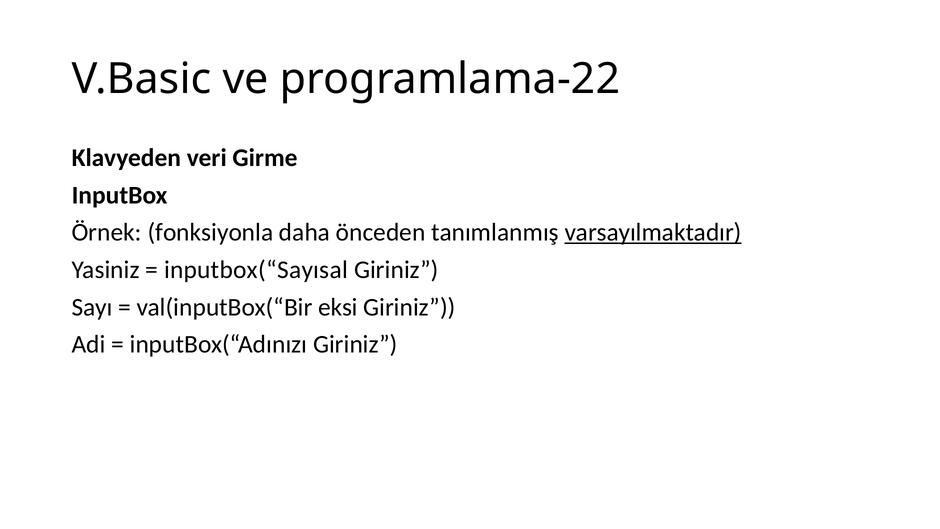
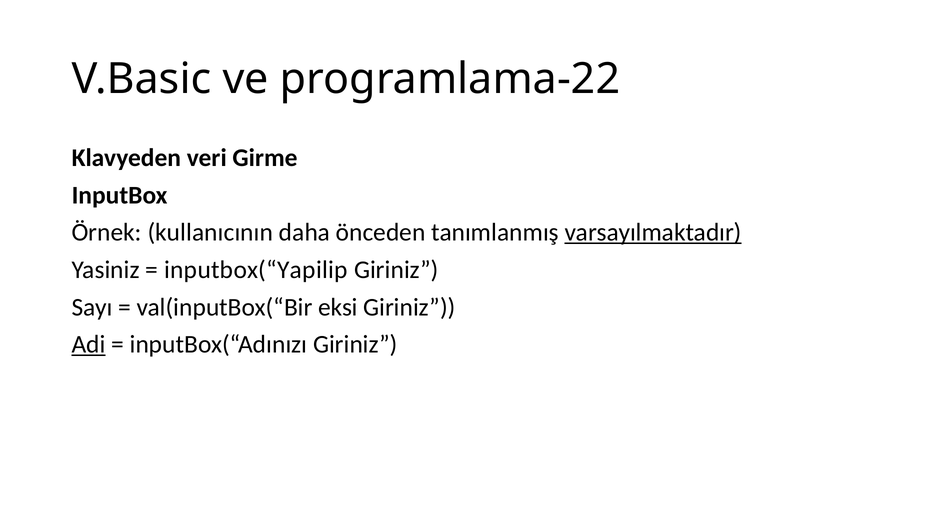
fonksiyonla: fonksiyonla -> kullanıcının
inputbox(“Sayısal: inputbox(“Sayısal -> inputbox(“Yapilip
Adi underline: none -> present
